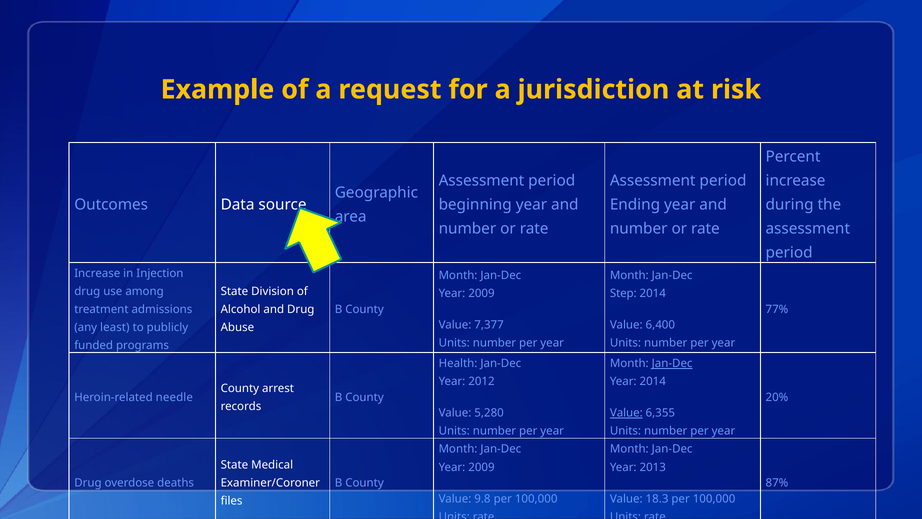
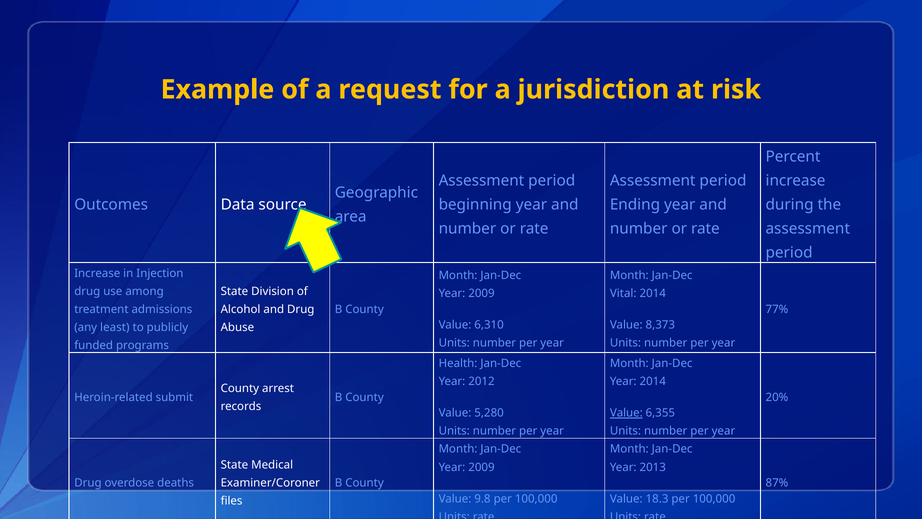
Step: Step -> Vital
7,377: 7,377 -> 6,310
6,400: 6,400 -> 8,373
Jan-Dec at (672, 363) underline: present -> none
needle: needle -> submit
